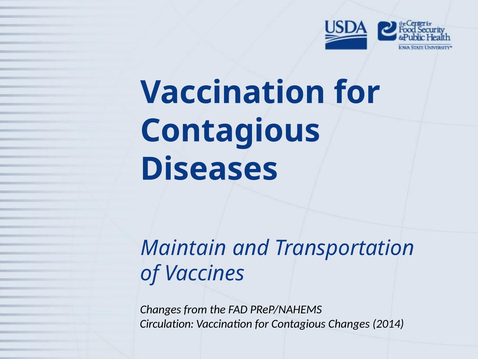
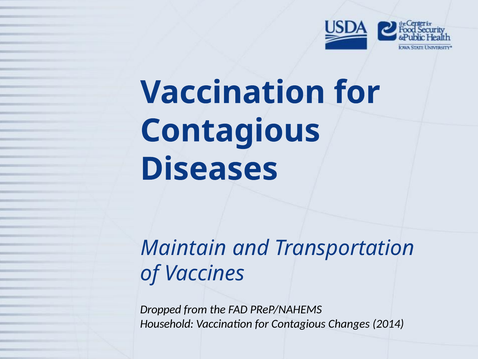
Changes at (161, 309): Changes -> Dropped
Circulation: Circulation -> Household
